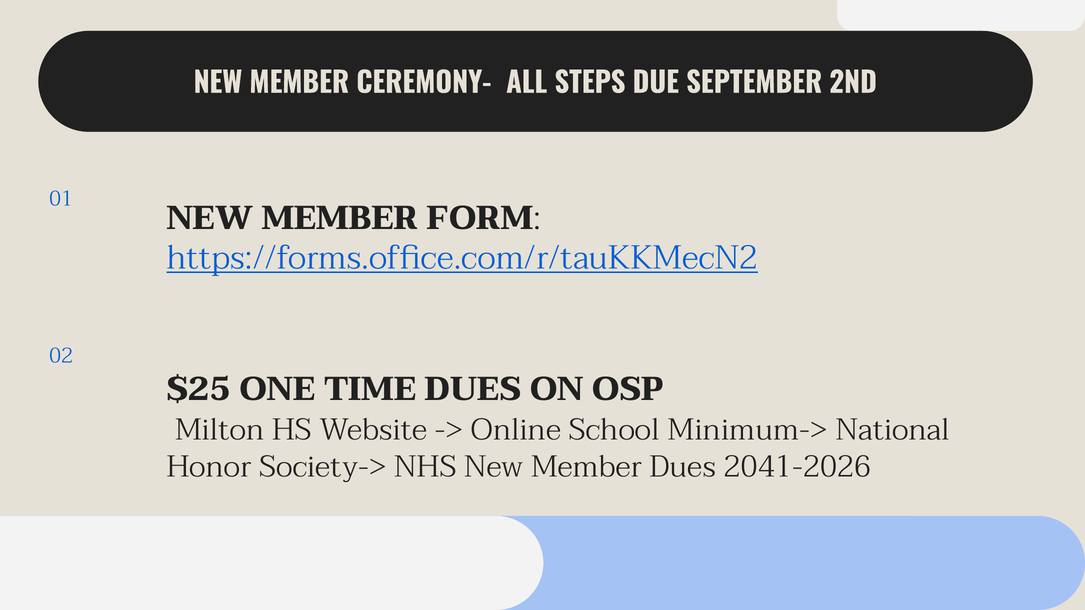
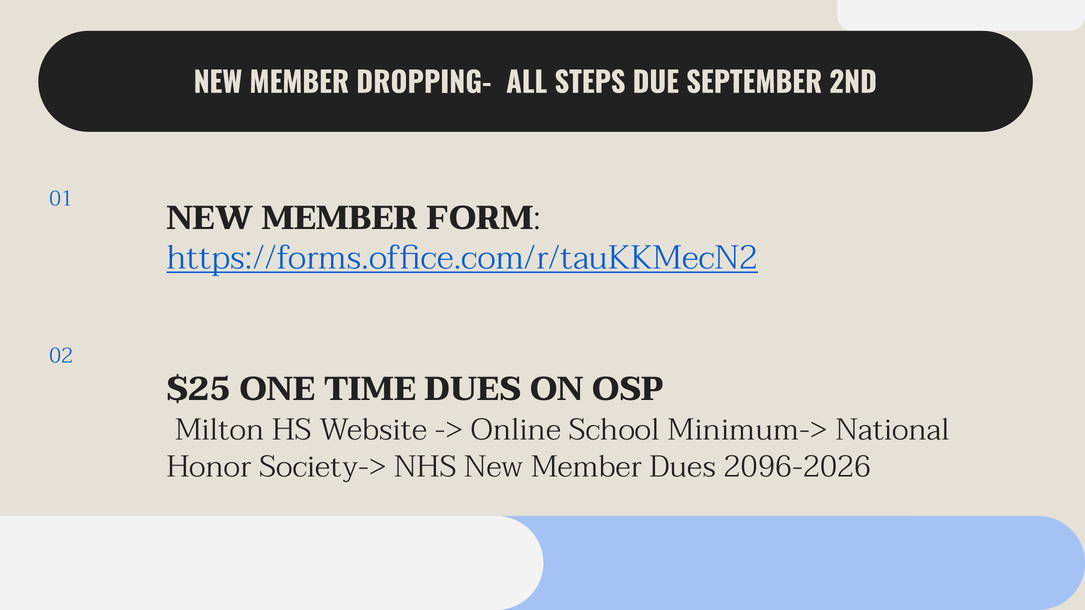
CEREMONY-: CEREMONY- -> DROPPING-
2041-2026: 2041-2026 -> 2096-2026
